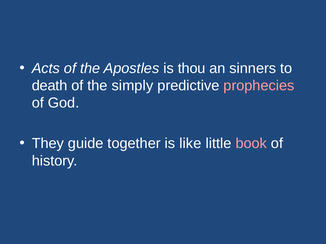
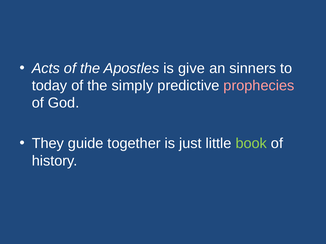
thou: thou -> give
death: death -> today
like: like -> just
book colour: pink -> light green
